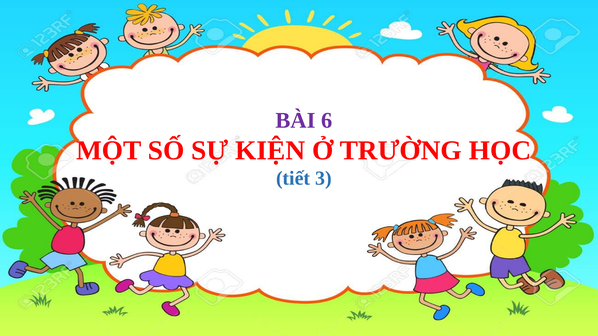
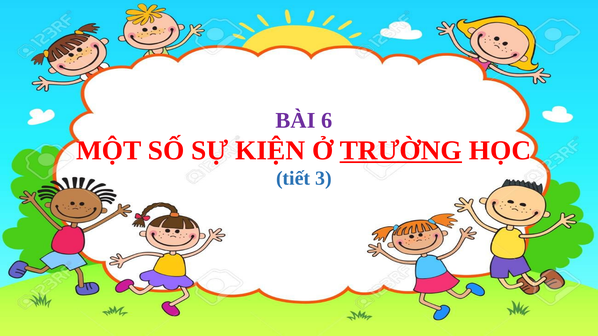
TRƯỜNG underline: none -> present
